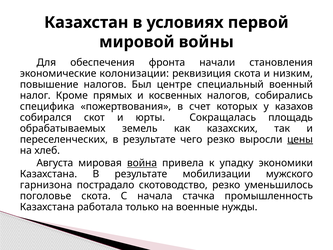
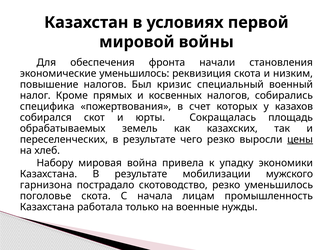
экономические колонизации: колонизации -> уменьшилось
центре: центре -> кризис
Августа: Августа -> Набору
война underline: present -> none
стачка: стачка -> лицам
